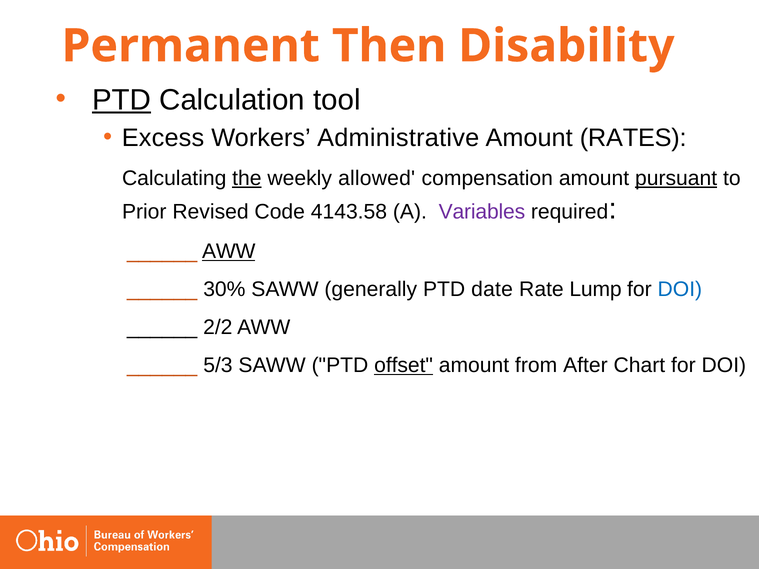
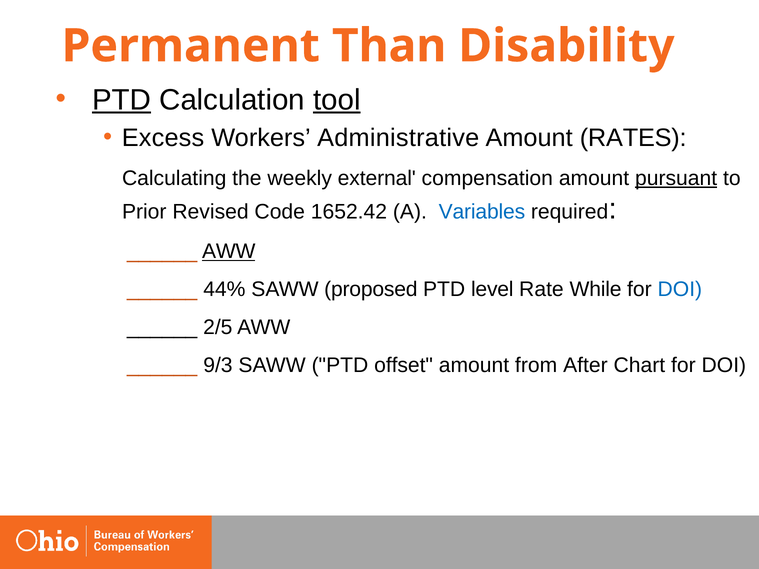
Then: Then -> Than
tool underline: none -> present
the underline: present -> none
allowed: allowed -> external
4143.58: 4143.58 -> 1652.42
Variables colour: purple -> blue
30%: 30% -> 44%
generally: generally -> proposed
date: date -> level
Lump: Lump -> While
2/2: 2/2 -> 2/5
5/3: 5/3 -> 9/3
offset underline: present -> none
